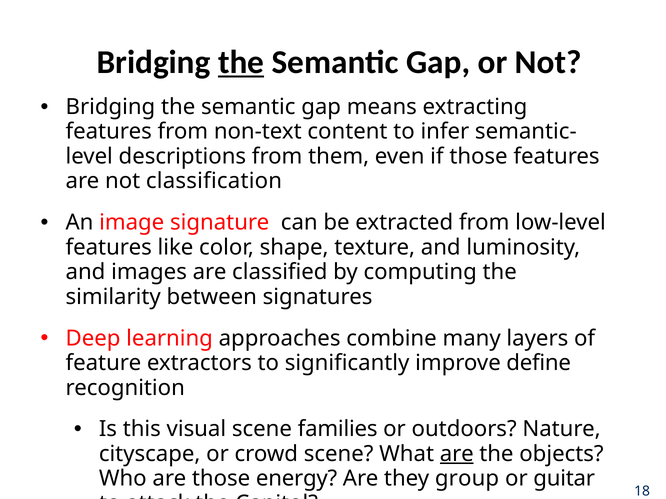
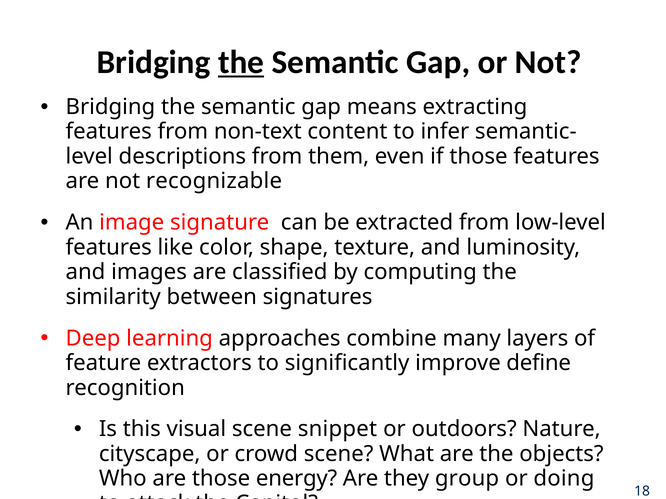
classification: classification -> recognizable
families: families -> snippet
are at (457, 454) underline: present -> none
guitar: guitar -> doing
